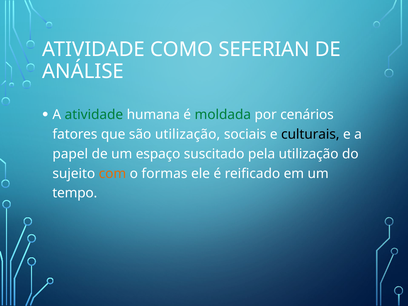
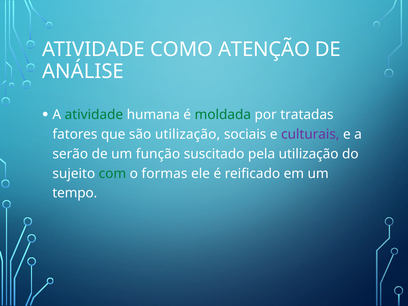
SEFERIAN: SEFERIAN -> ATENÇÃO
cenários: cenários -> tratadas
culturais colour: black -> purple
papel: papel -> serão
espaço: espaço -> função
com colour: orange -> green
